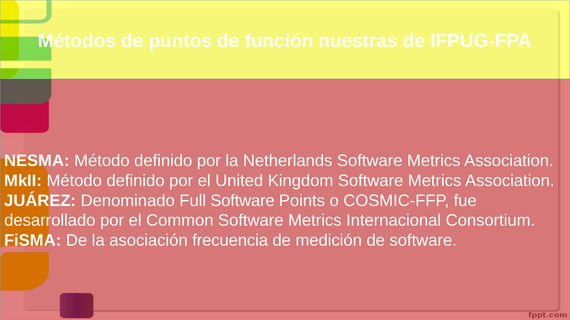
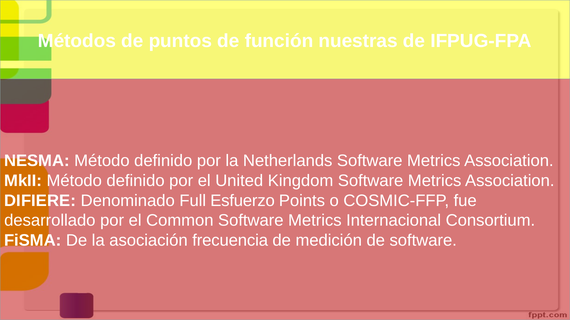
JUÁREZ: JUÁREZ -> DIFIERE
Full Software: Software -> Esfuerzo
